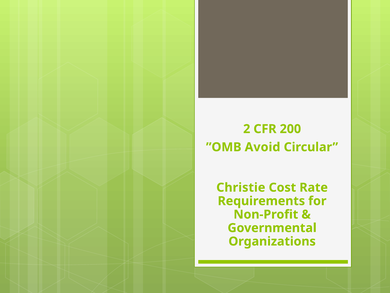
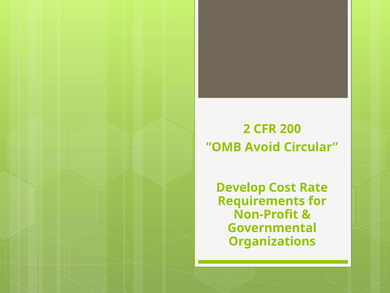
Christie: Christie -> Develop
